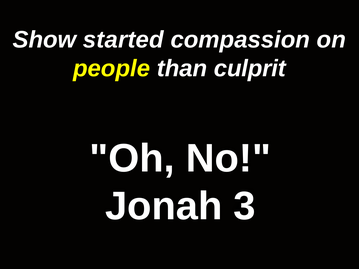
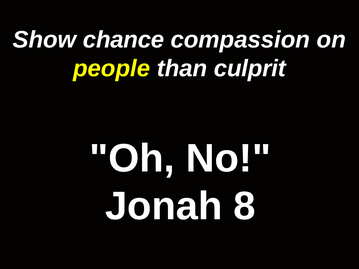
started: started -> chance
3: 3 -> 8
